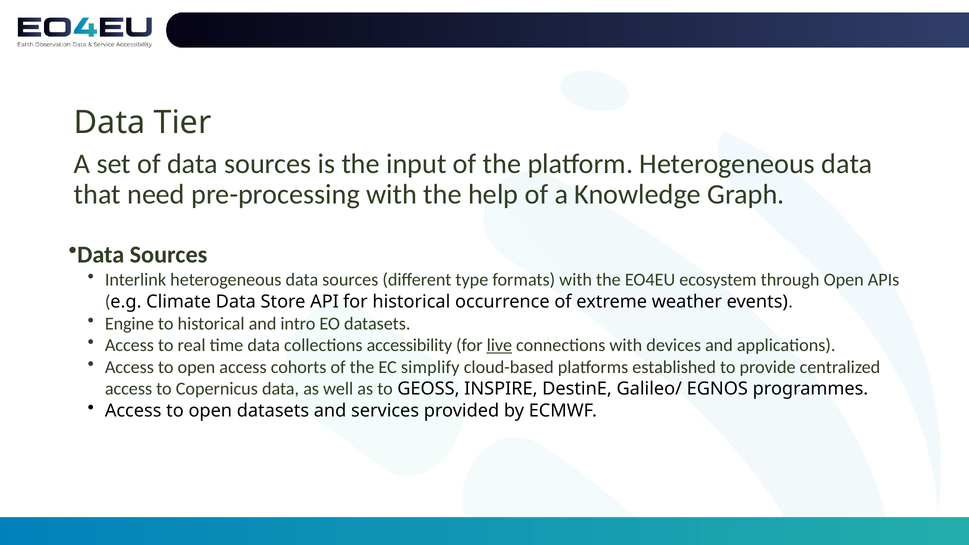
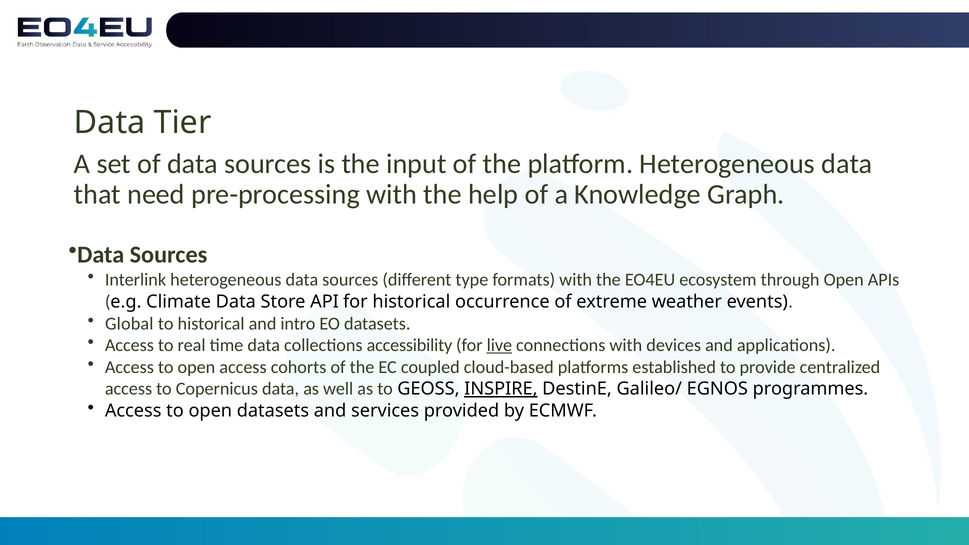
Engine: Engine -> Global
simplify: simplify -> coupled
INSPIRE underline: none -> present
